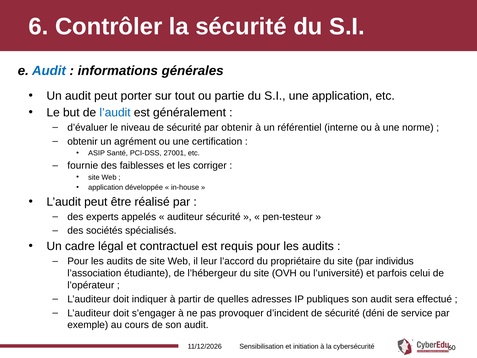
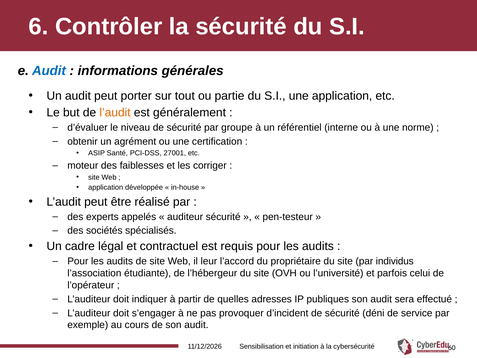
l’audit at (115, 113) colour: blue -> orange
par obtenir: obtenir -> groupe
fournie: fournie -> moteur
